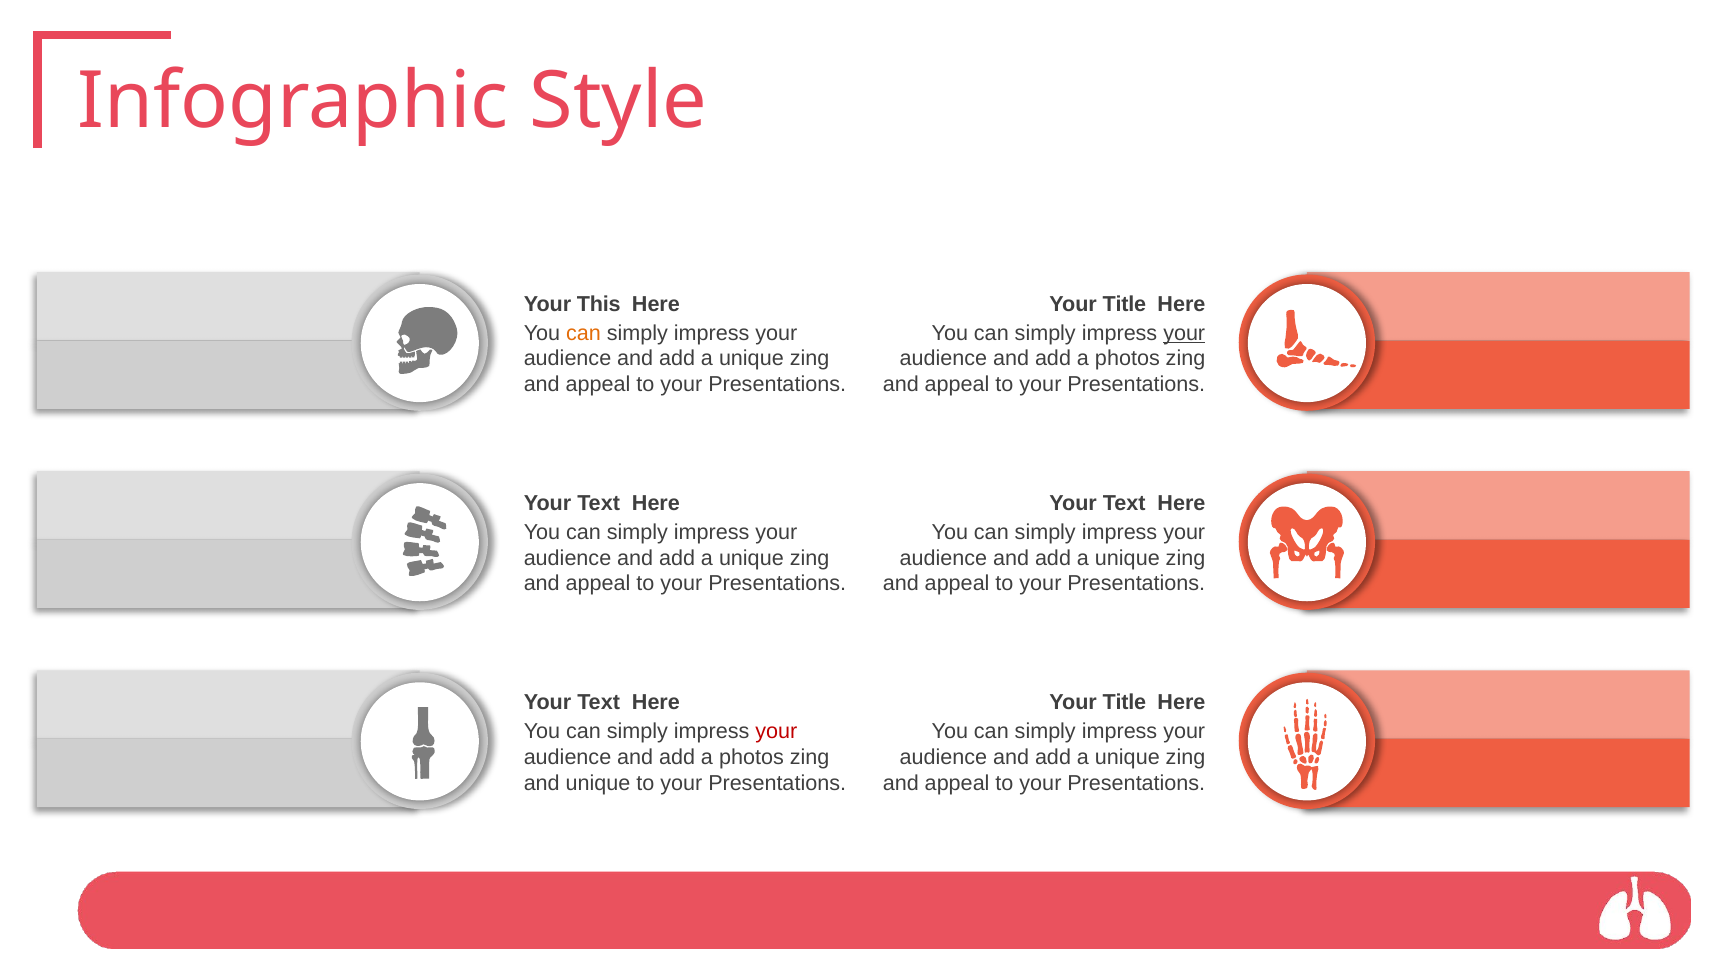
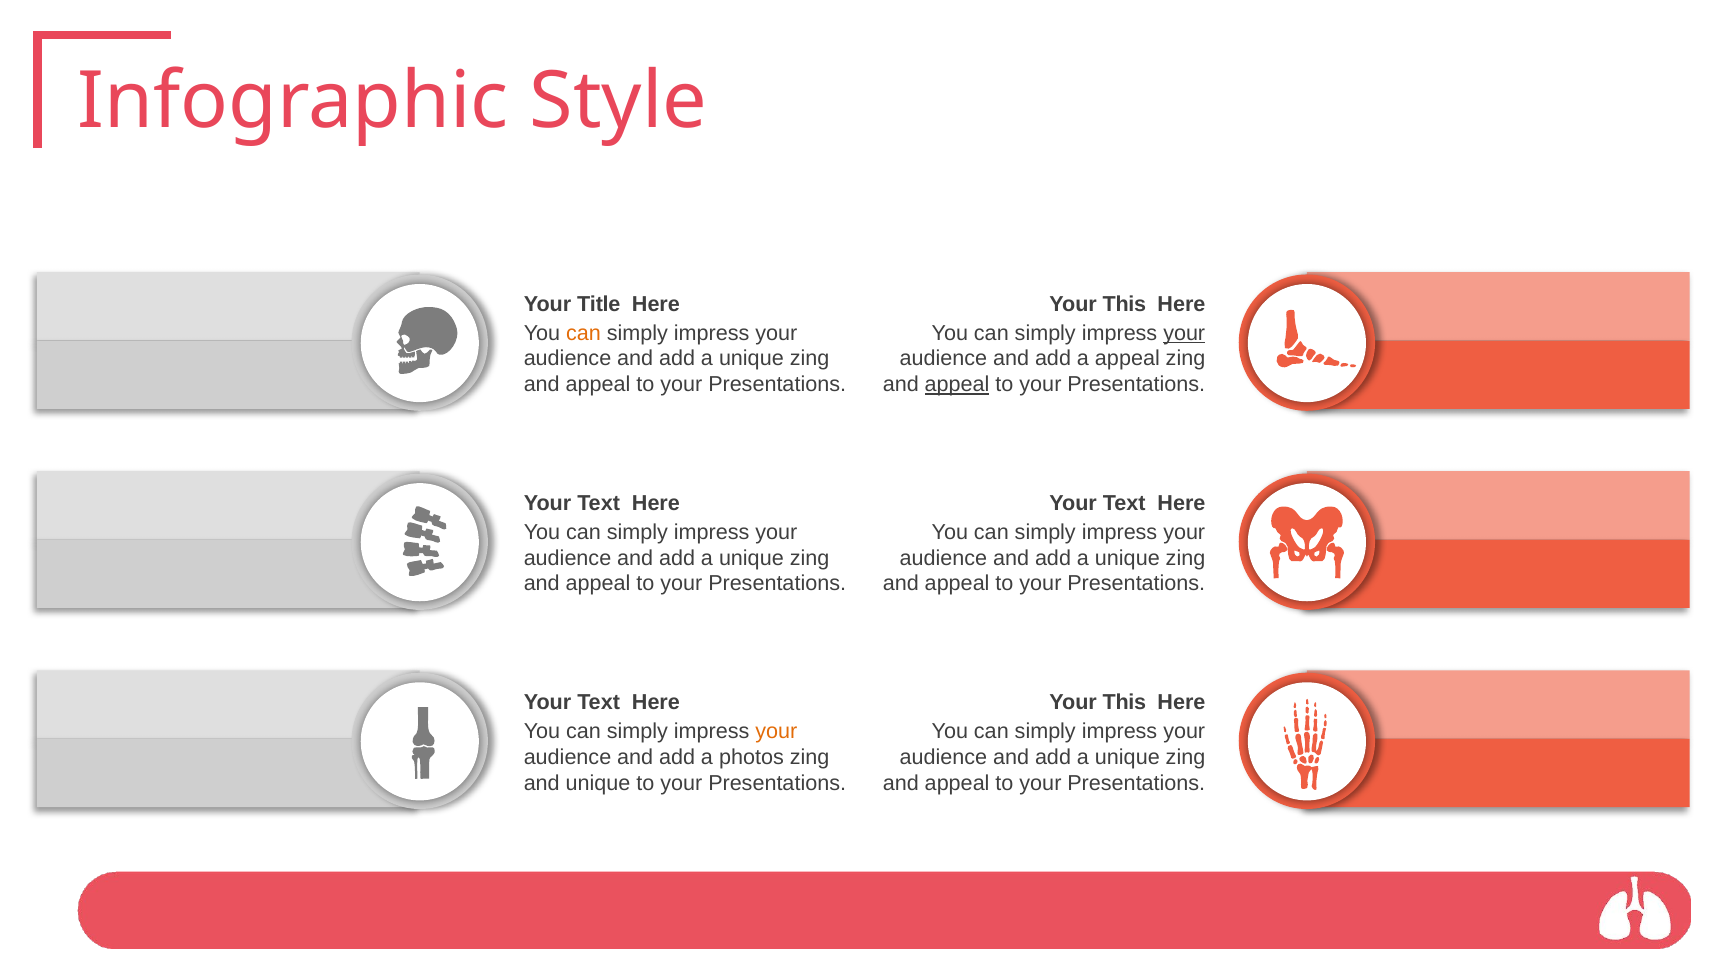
This: This -> Title
Title at (1124, 304): Title -> This
photos at (1127, 359): photos -> appeal
appeal at (957, 385) underline: none -> present
Title at (1124, 702): Title -> This
your at (776, 731) colour: red -> orange
